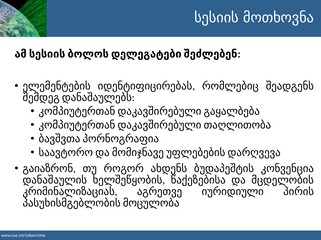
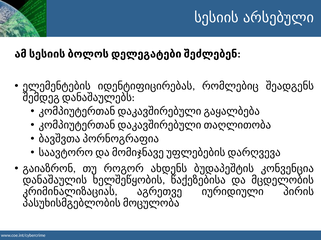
მოთხოვნა: მოთხოვნა -> არსებული
